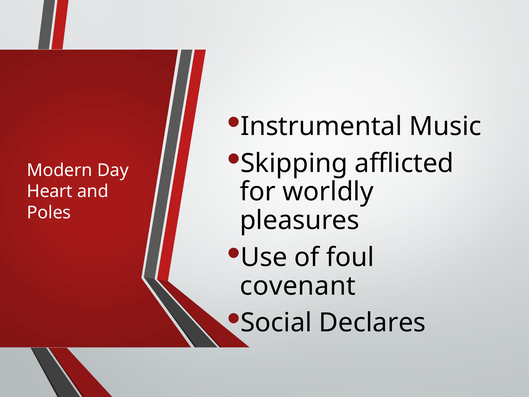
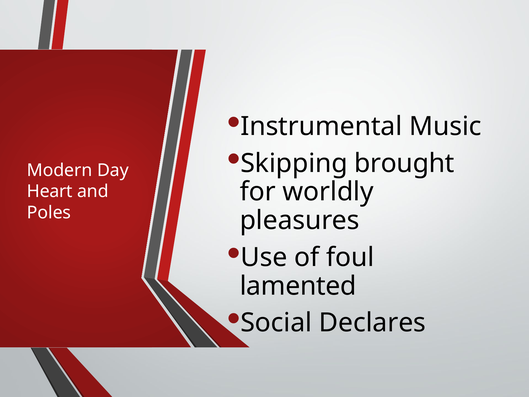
afflicted: afflicted -> brought
covenant: covenant -> lamented
